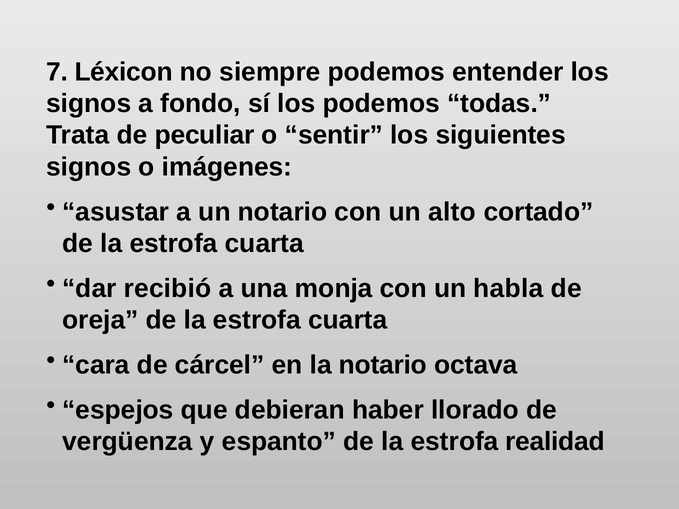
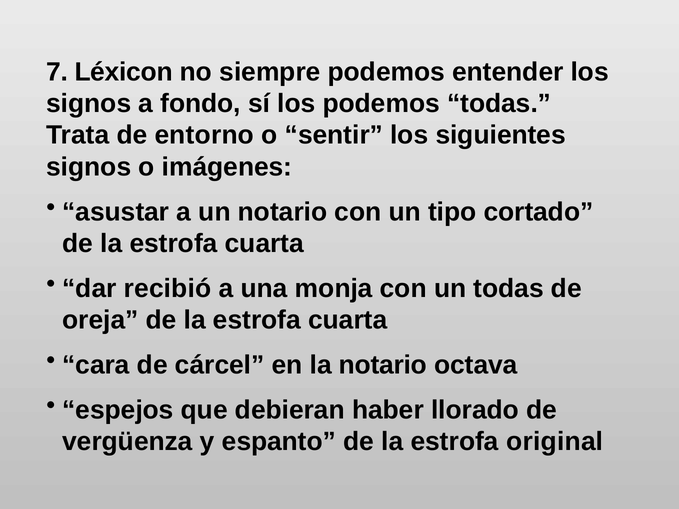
peculiar: peculiar -> entorno
alto: alto -> tipo
un habla: habla -> todas
realidad: realidad -> original
